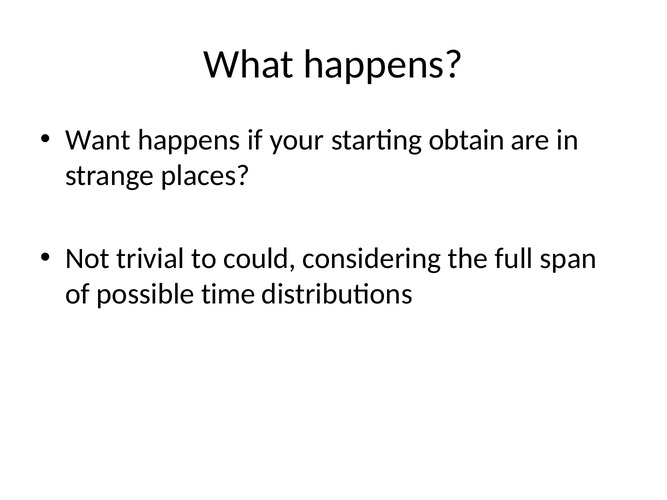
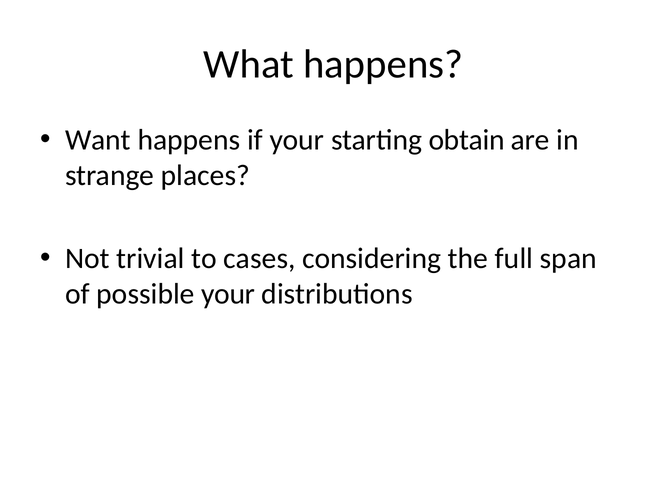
could: could -> cases
possible time: time -> your
